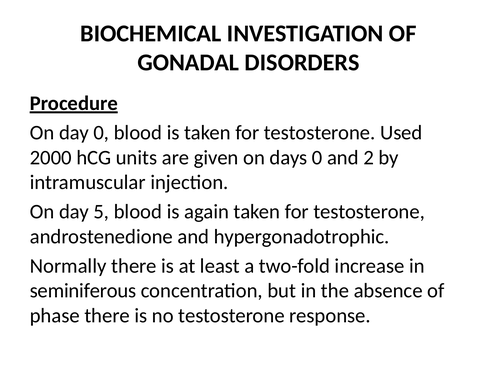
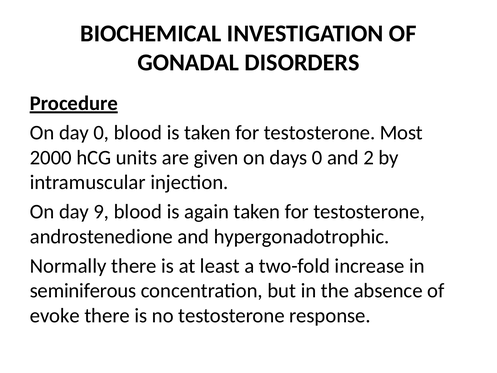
Used: Used -> Most
5: 5 -> 9
phase: phase -> evoke
